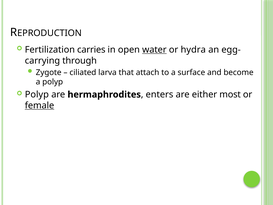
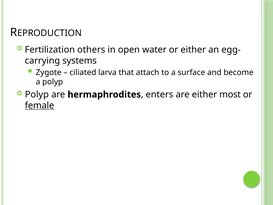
carries: carries -> others
water underline: present -> none
or hydra: hydra -> either
through: through -> systems
